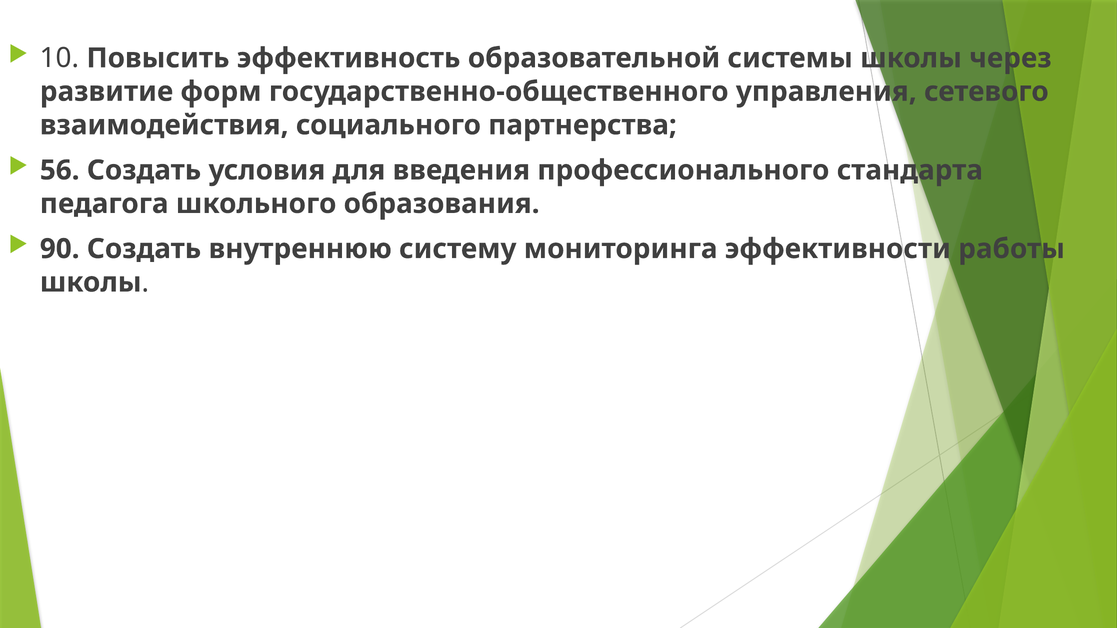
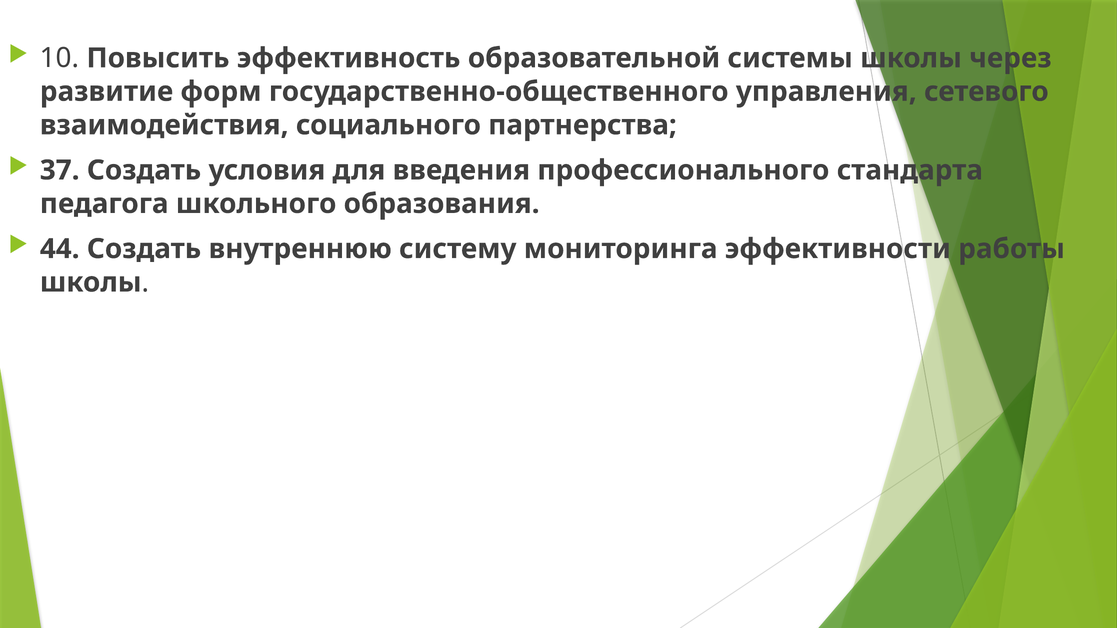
56: 56 -> 37
90: 90 -> 44
